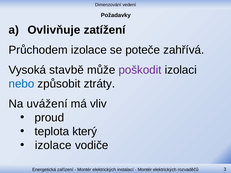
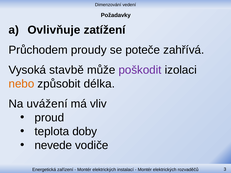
Průchodem izolace: izolace -> proudy
nebo colour: blue -> orange
ztráty: ztráty -> délka
který: který -> doby
izolace at (53, 146): izolace -> nevede
